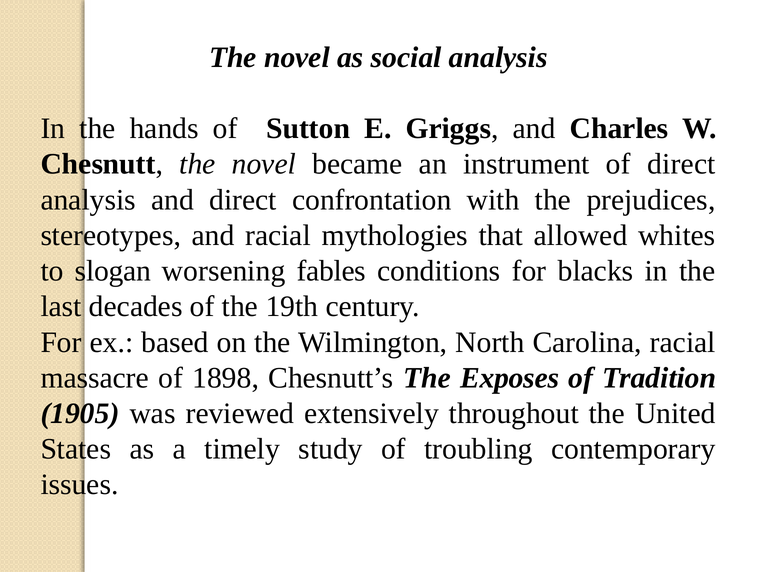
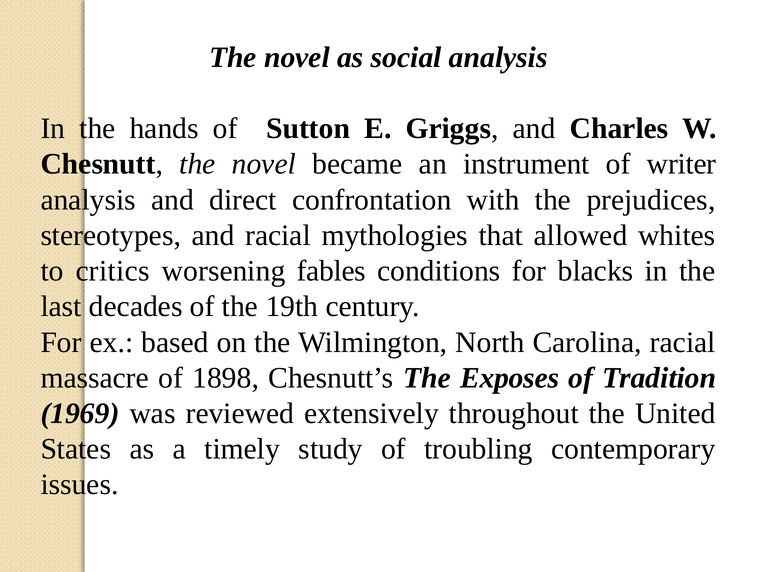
of direct: direct -> writer
slogan: slogan -> critics
1905: 1905 -> 1969
